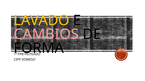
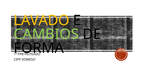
CAMBIOS colour: pink -> light green
